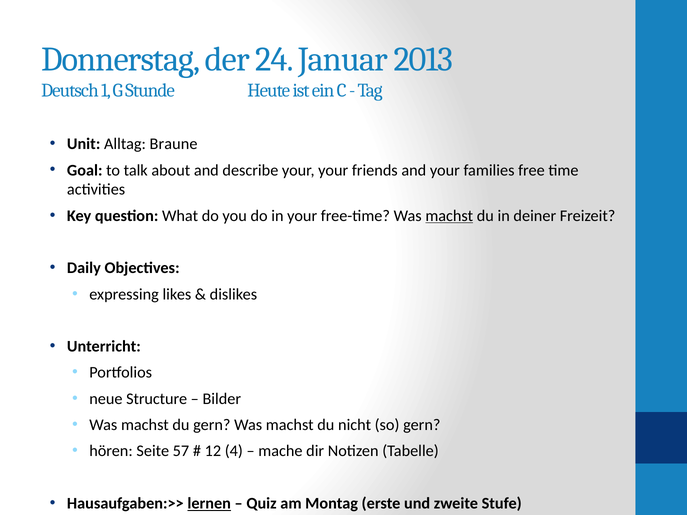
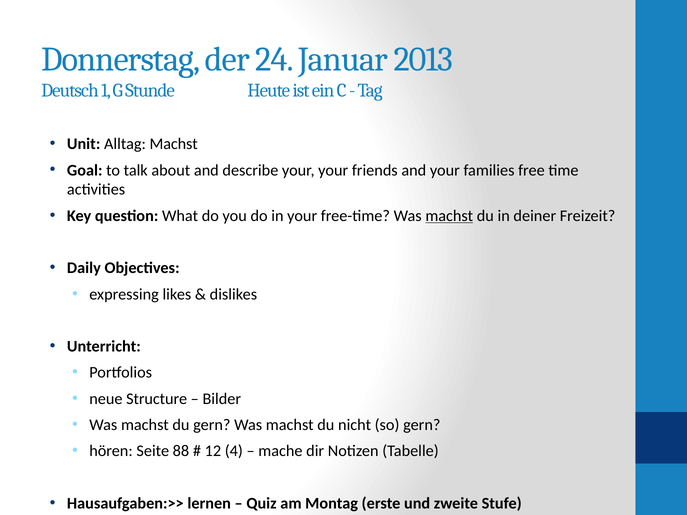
Alltag Braune: Braune -> Machst
57: 57 -> 88
lernen underline: present -> none
